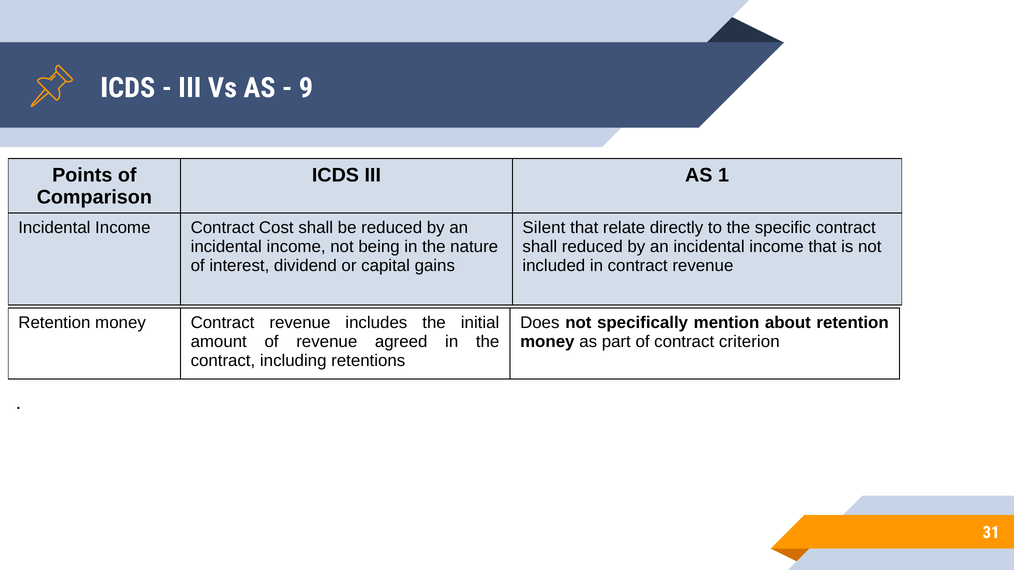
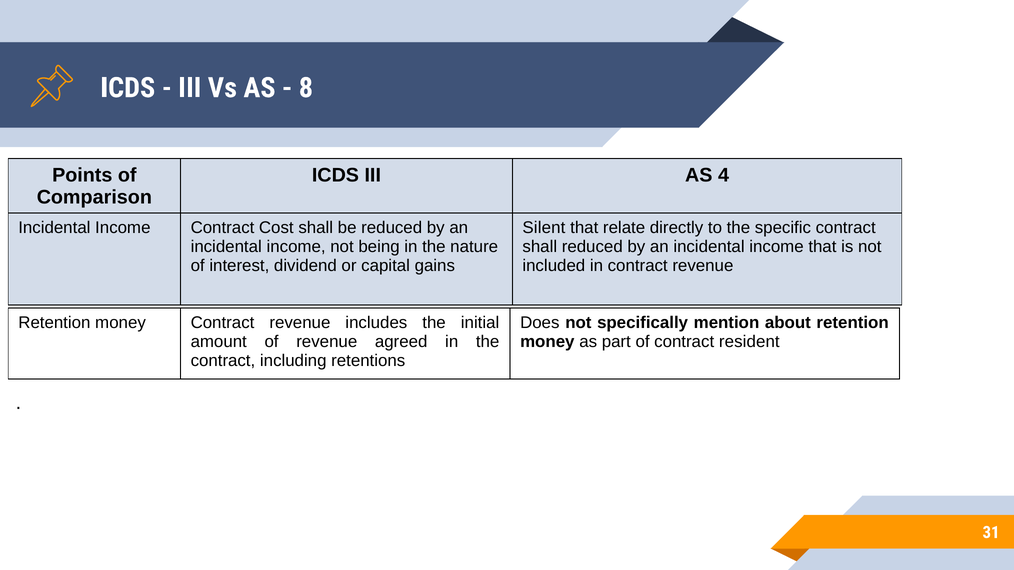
9: 9 -> 8
1: 1 -> 4
criterion: criterion -> resident
